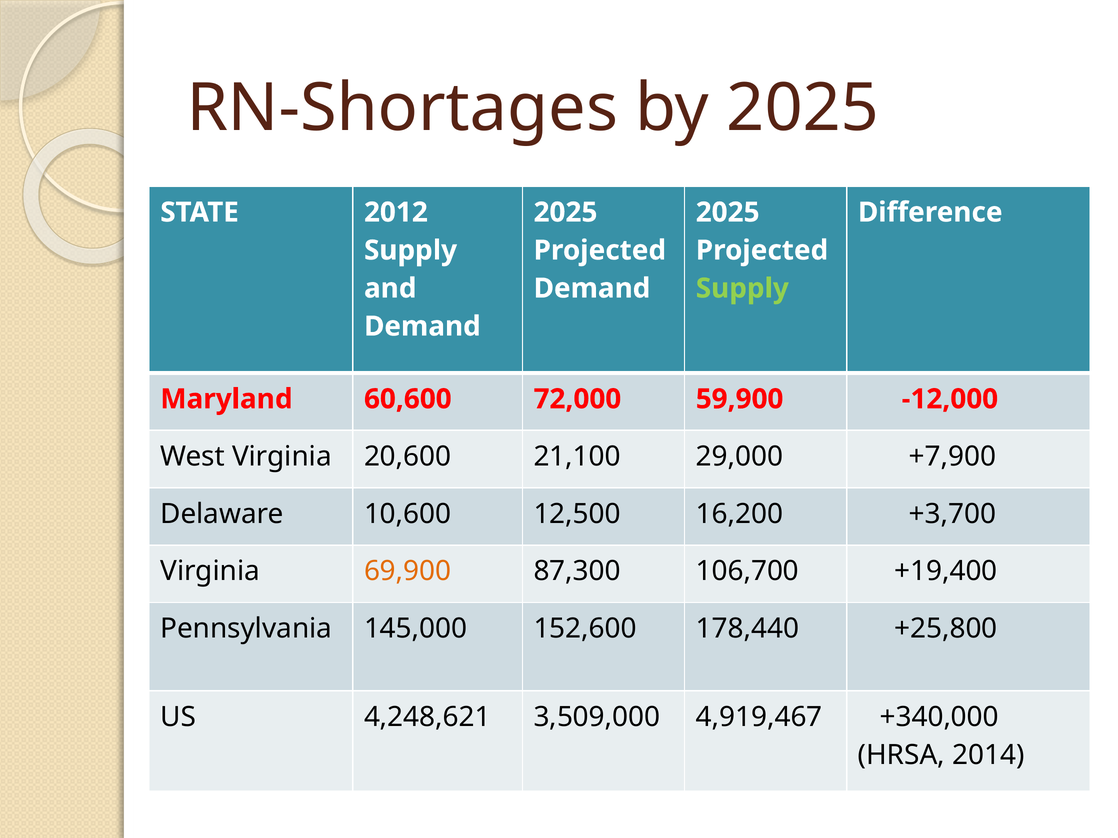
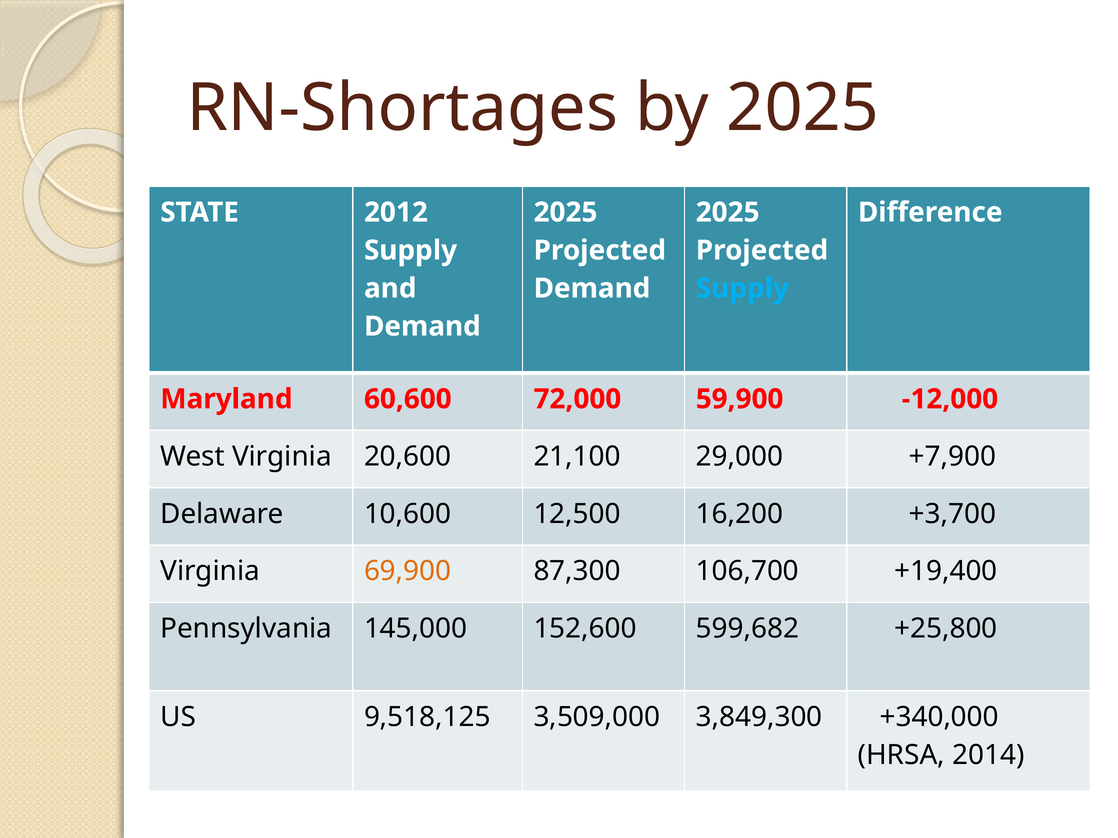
Supply at (742, 289) colour: light green -> light blue
178,440: 178,440 -> 599,682
4,248,621: 4,248,621 -> 9,518,125
4,919,467: 4,919,467 -> 3,849,300
